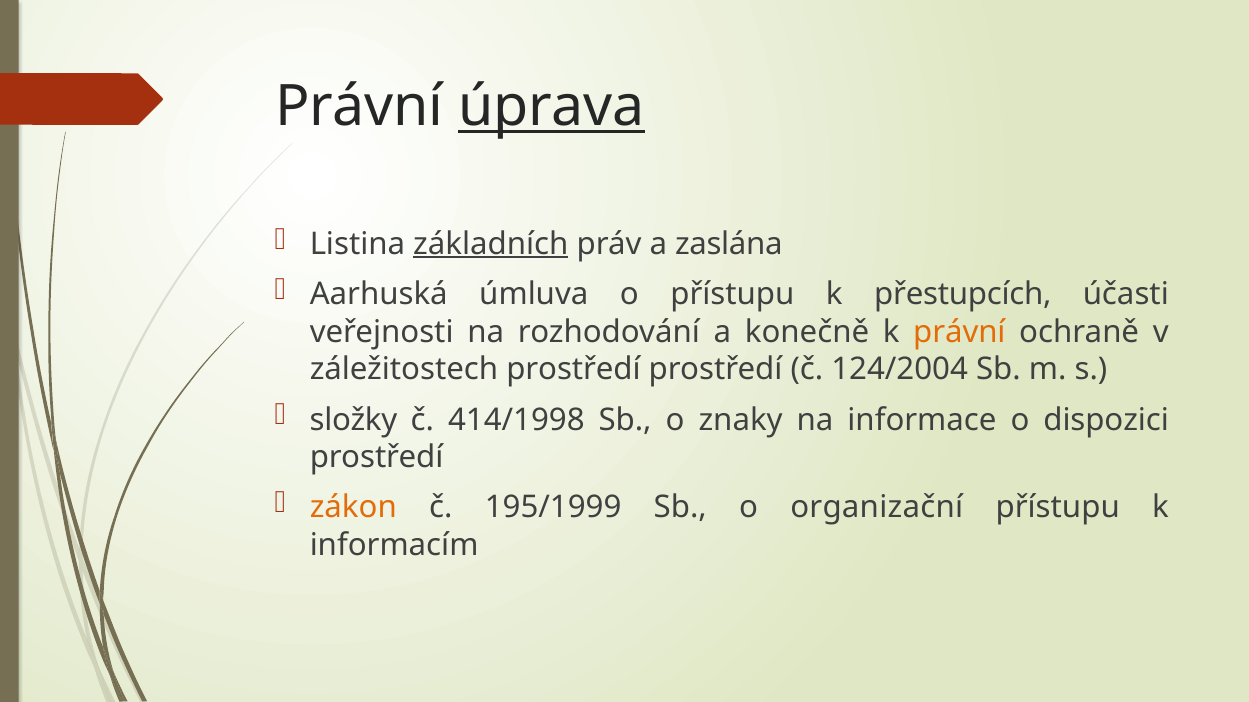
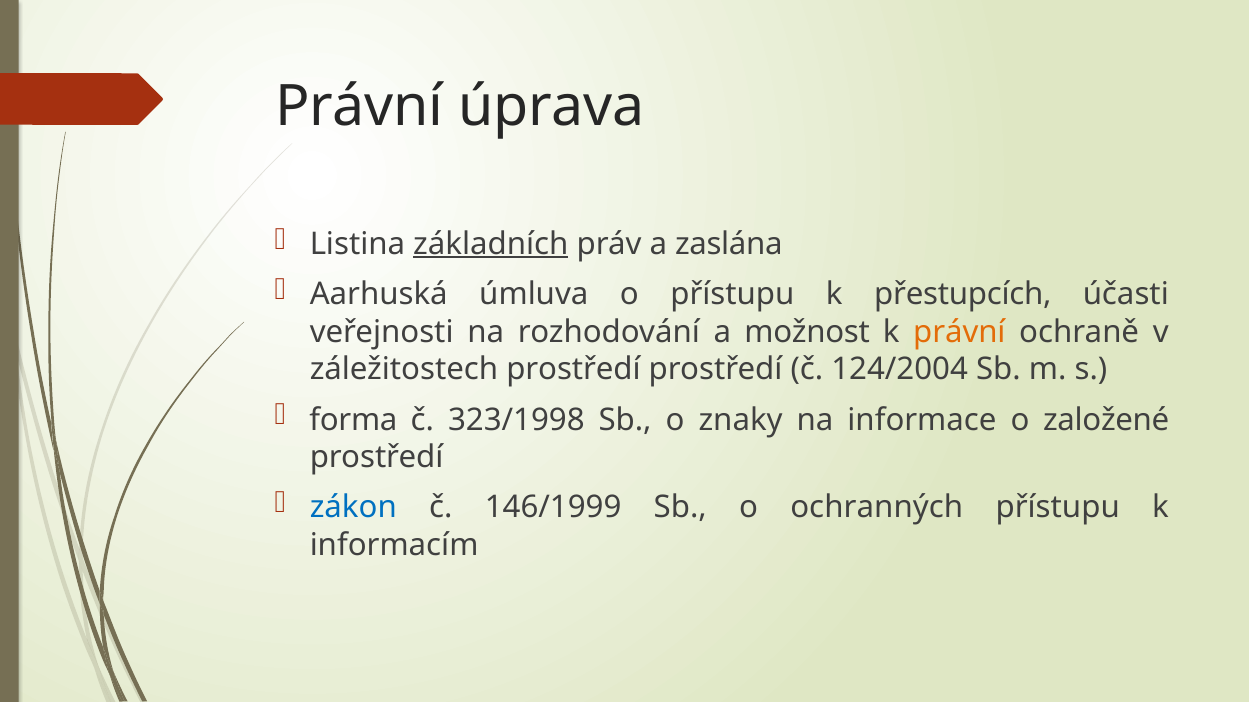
úprava underline: present -> none
konečně: konečně -> možnost
složky: složky -> forma
414/1998: 414/1998 -> 323/1998
dispozici: dispozici -> založené
zákon colour: orange -> blue
195/1999: 195/1999 -> 146/1999
organizační: organizační -> ochranných
